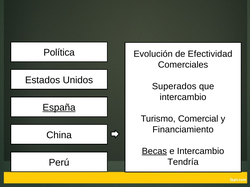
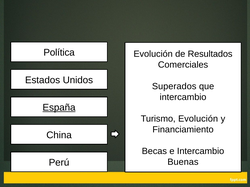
Efectividad: Efectividad -> Resultados
Turismo Comercial: Comercial -> Evolución
Becas underline: present -> none
Tendría: Tendría -> Buenas
